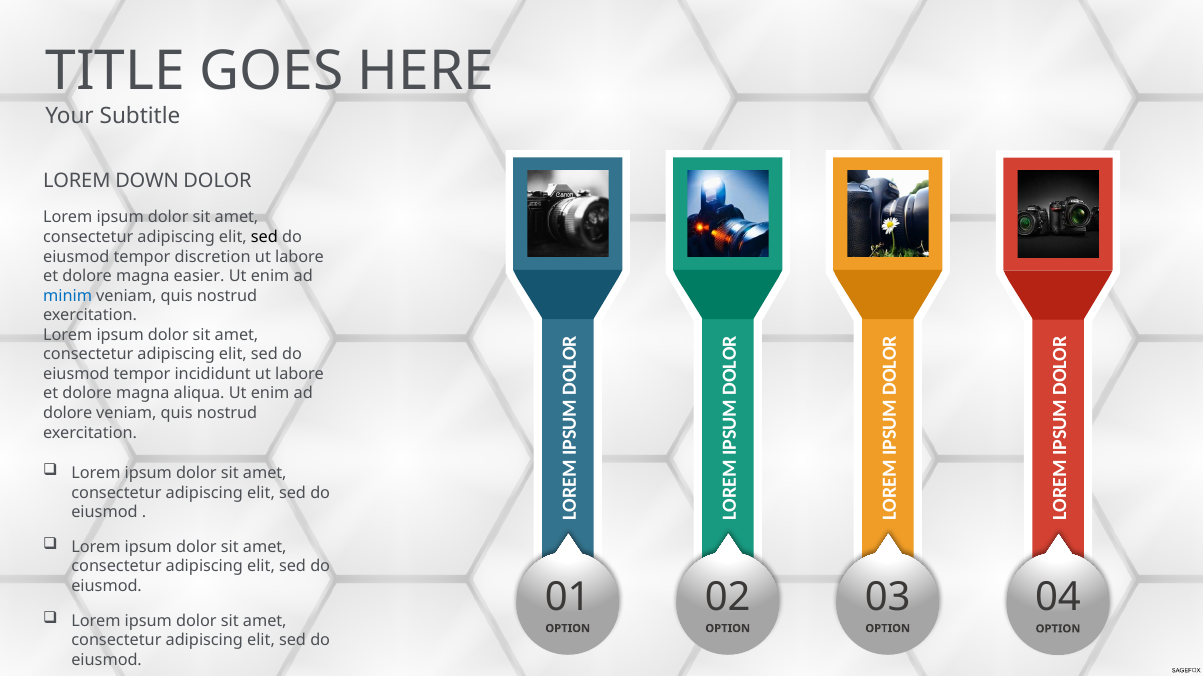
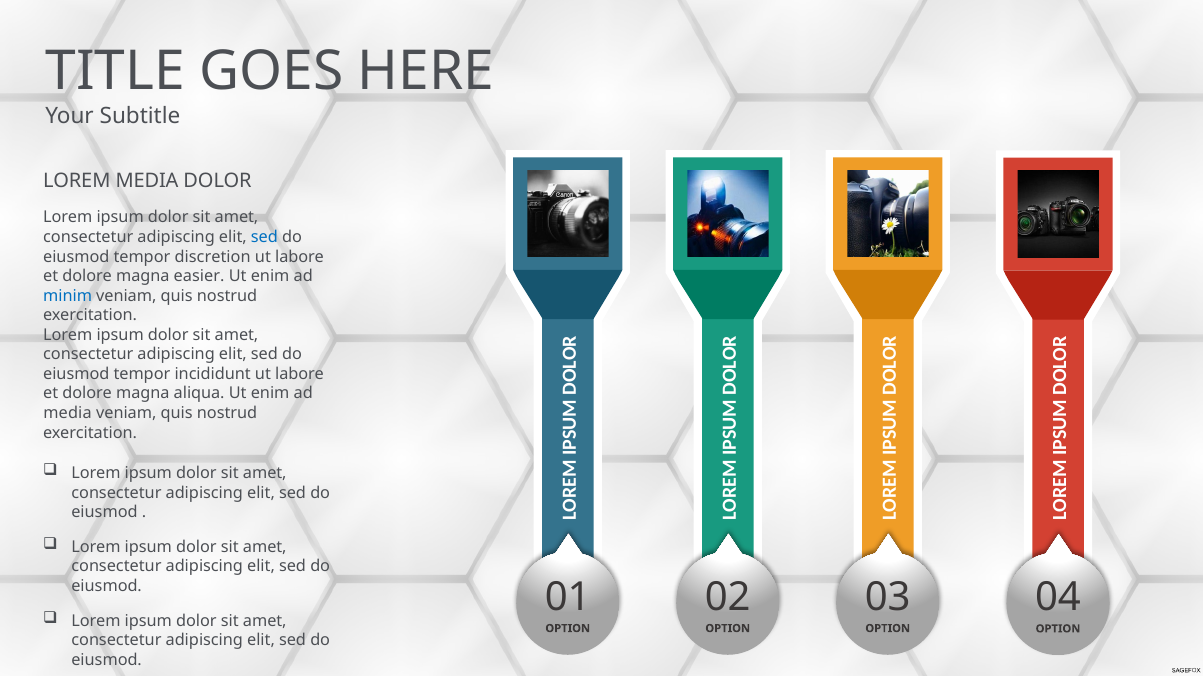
LOREM DOWN: DOWN -> MEDIA
sed at (264, 237) colour: black -> blue
dolore at (68, 414): dolore -> media
